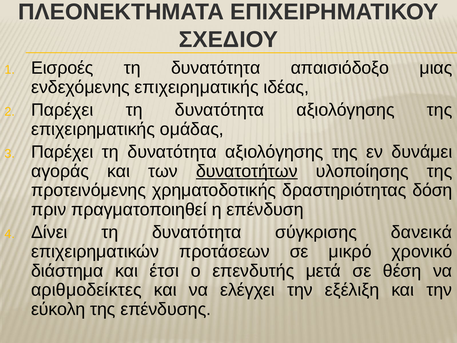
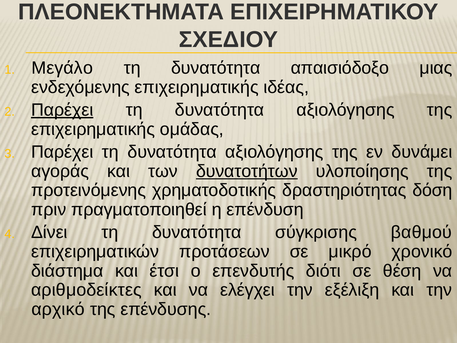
Εισροές: Εισροές -> Μεγάλο
Παρέχει at (62, 110) underline: none -> present
δανεικά: δανεικά -> βαθμού
μετά: μετά -> διότι
εύκολη: εύκολη -> αρχικό
